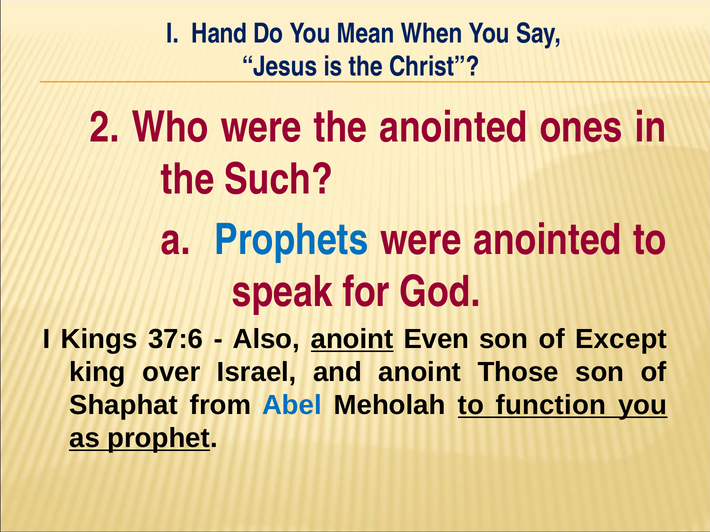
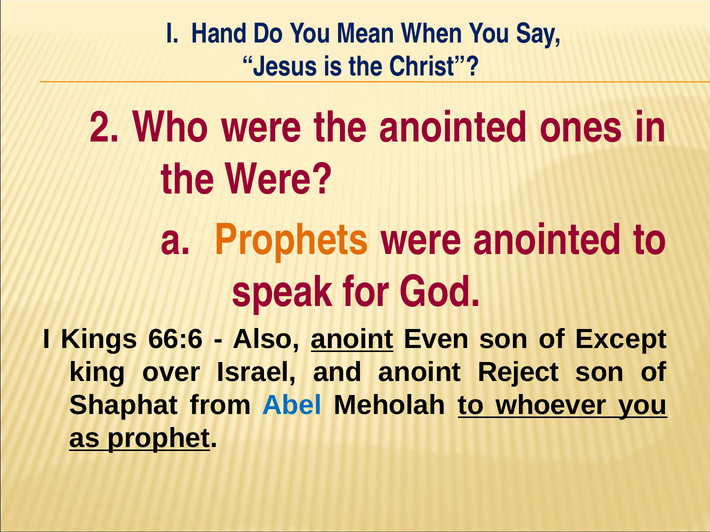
the Such: Such -> Were
Prophets colour: blue -> orange
37:6: 37:6 -> 66:6
Those: Those -> Reject
function: function -> whoever
